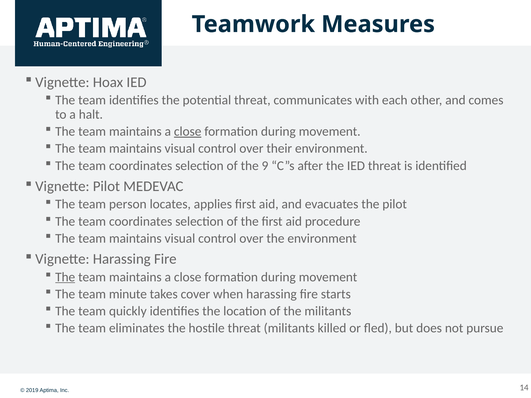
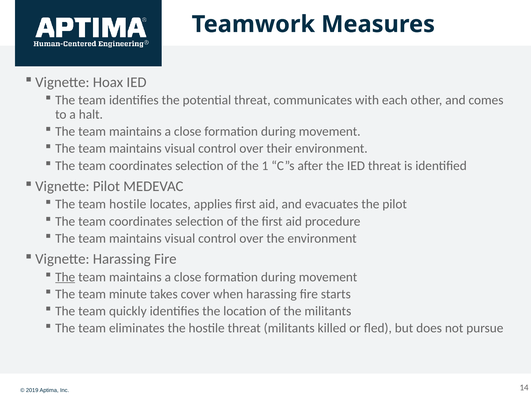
close at (188, 132) underline: present -> none
9: 9 -> 1
team person: person -> hostile
